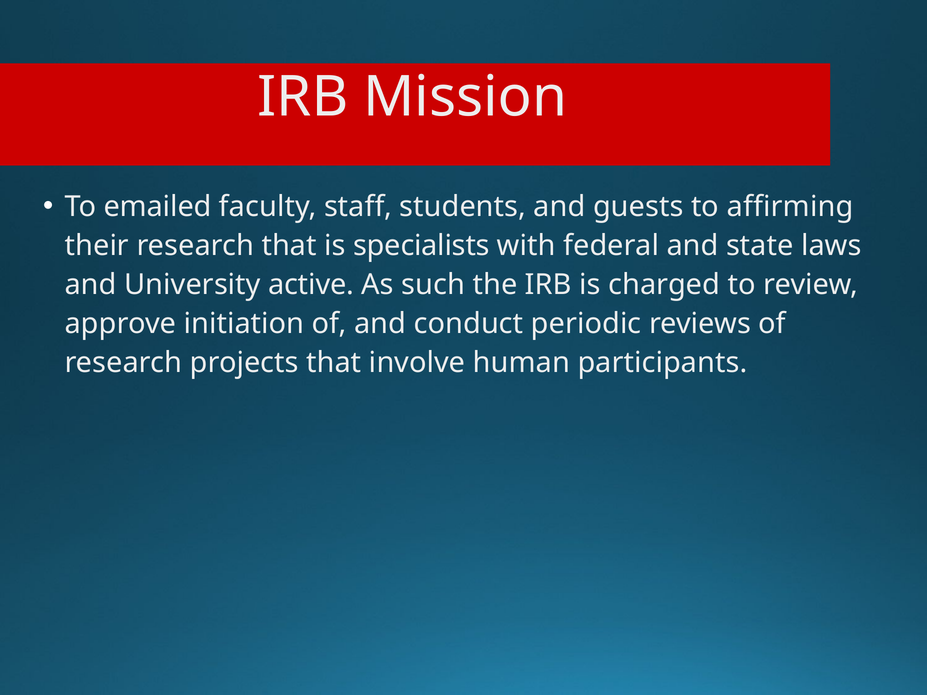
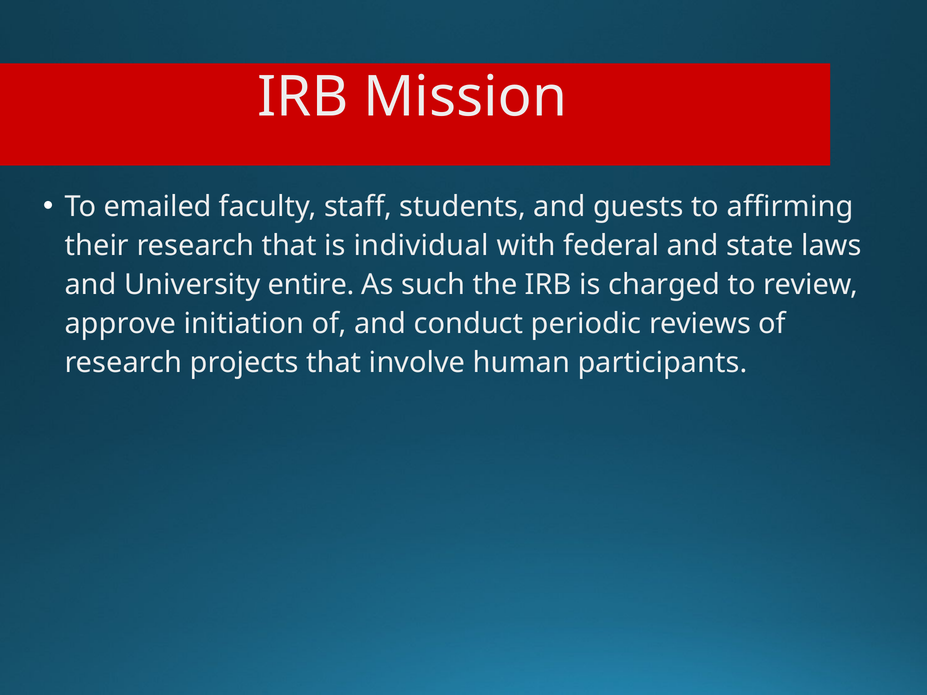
specialists: specialists -> individual
active: active -> entire
